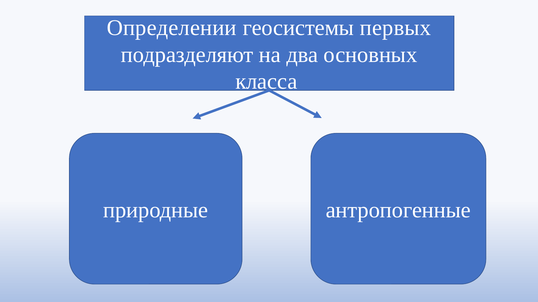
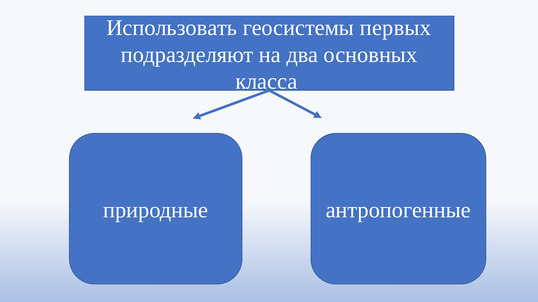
Определении: Определении -> Использовать
